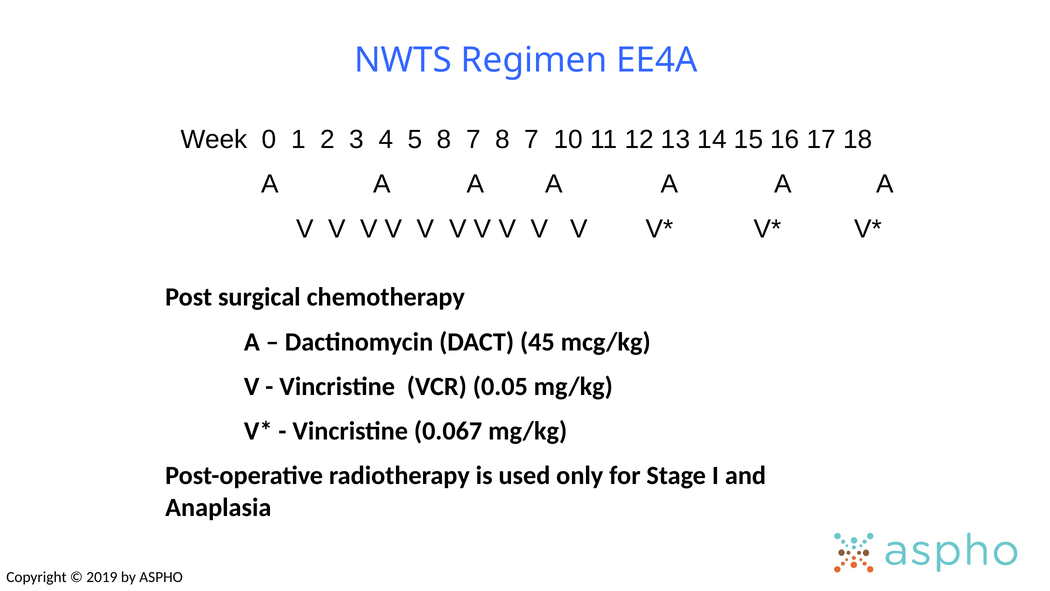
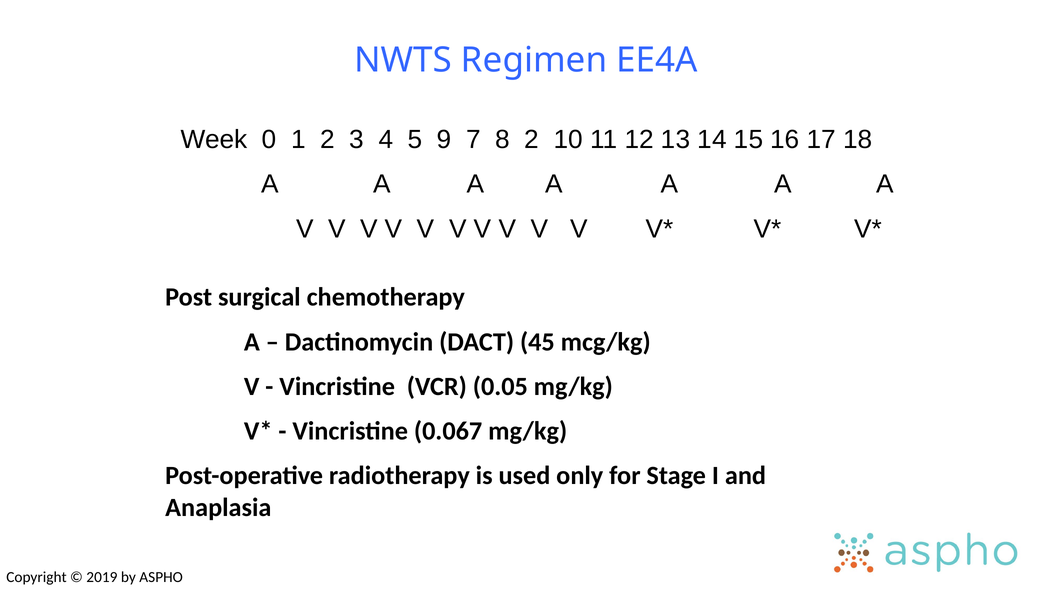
5 8: 8 -> 9
7 8 7: 7 -> 2
